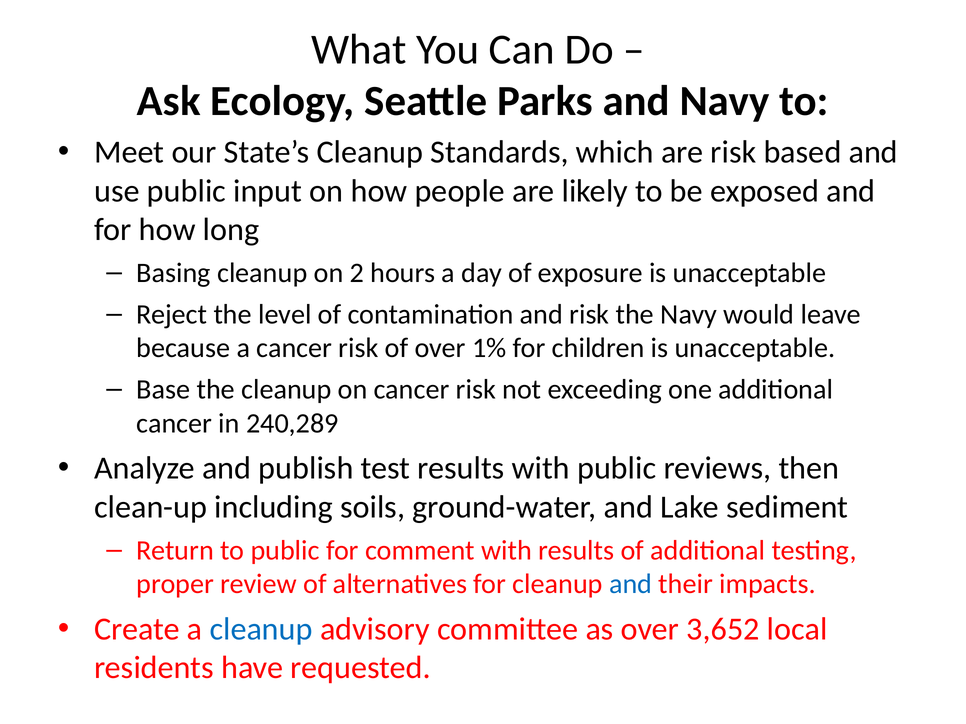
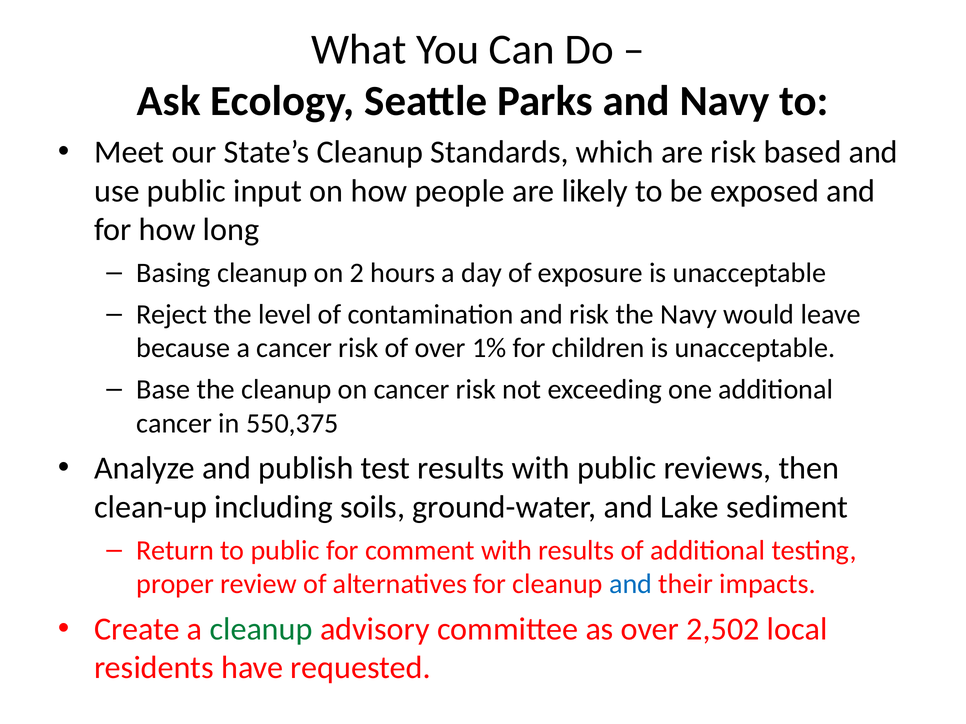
240,289: 240,289 -> 550,375
cleanup at (261, 630) colour: blue -> green
3,652: 3,652 -> 2,502
